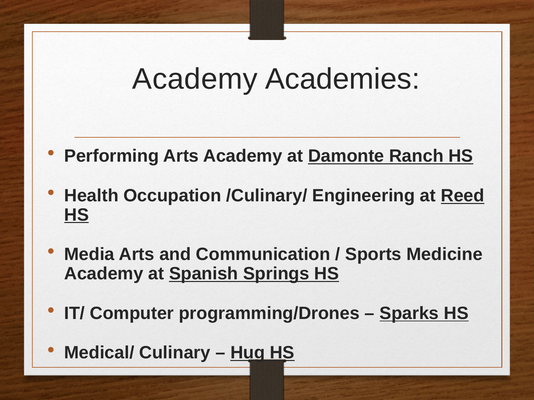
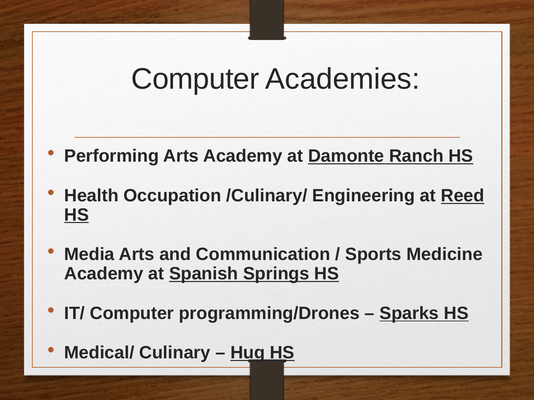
Academy at (195, 79): Academy -> Computer
